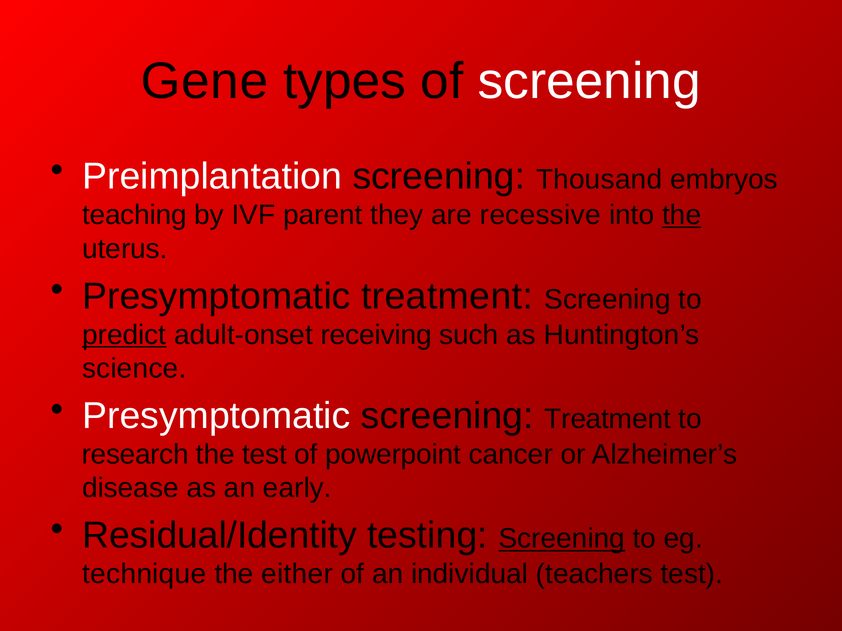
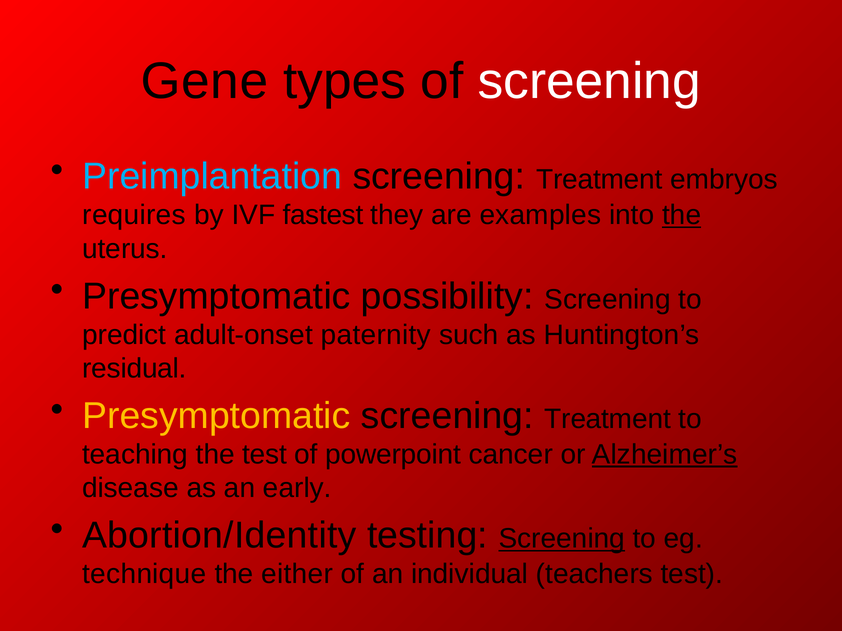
Preimplantation colour: white -> light blue
Thousand at (599, 180): Thousand -> Treatment
teaching: teaching -> requires
parent: parent -> fastest
recessive: recessive -> examples
Presymptomatic treatment: treatment -> possibility
predict underline: present -> none
receiving: receiving -> paternity
science: science -> residual
Presymptomatic at (216, 416) colour: white -> yellow
research: research -> teaching
Alzheimer’s underline: none -> present
Residual/Identity: Residual/Identity -> Abortion/Identity
